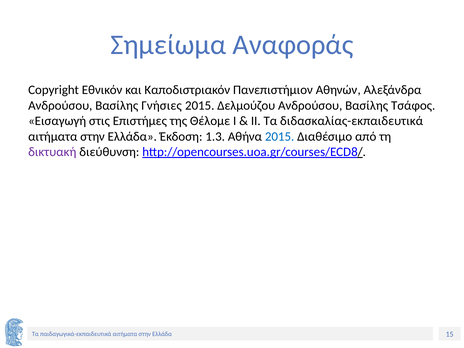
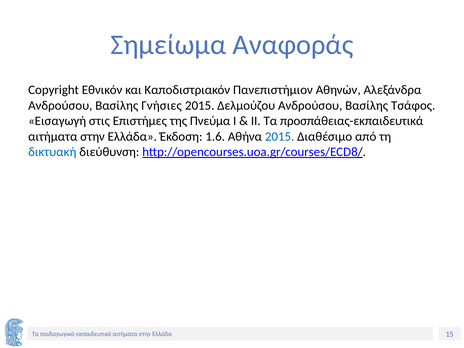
Θέλομε: Θέλομε -> Πνεύμα
διδασκαλίας-εκπαιδευτικά: διδασκαλίας-εκπαιδευτικά -> προσπάθειας-εκπαιδευτικά
1.3: 1.3 -> 1.6
δικτυακή colour: purple -> blue
